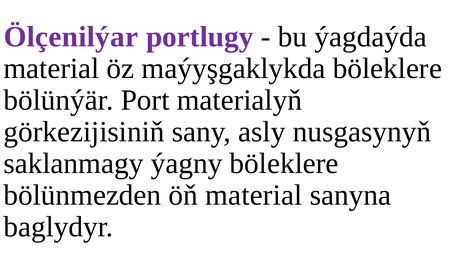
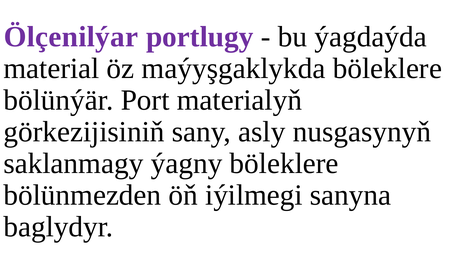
öň material: material -> iýilmegi
